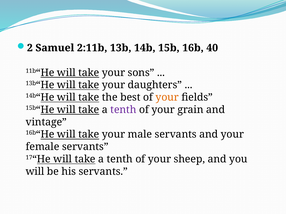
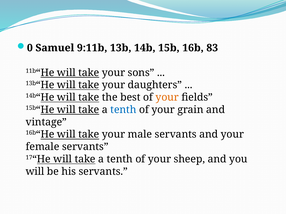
2: 2 -> 0
2:11b: 2:11b -> 9:11b
40: 40 -> 83
tenth at (123, 110) colour: purple -> blue
